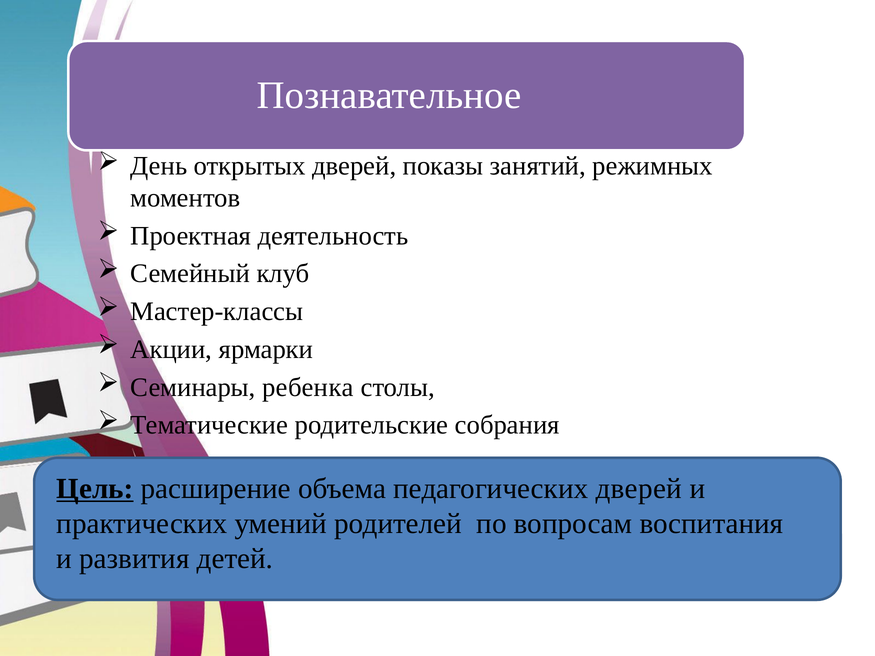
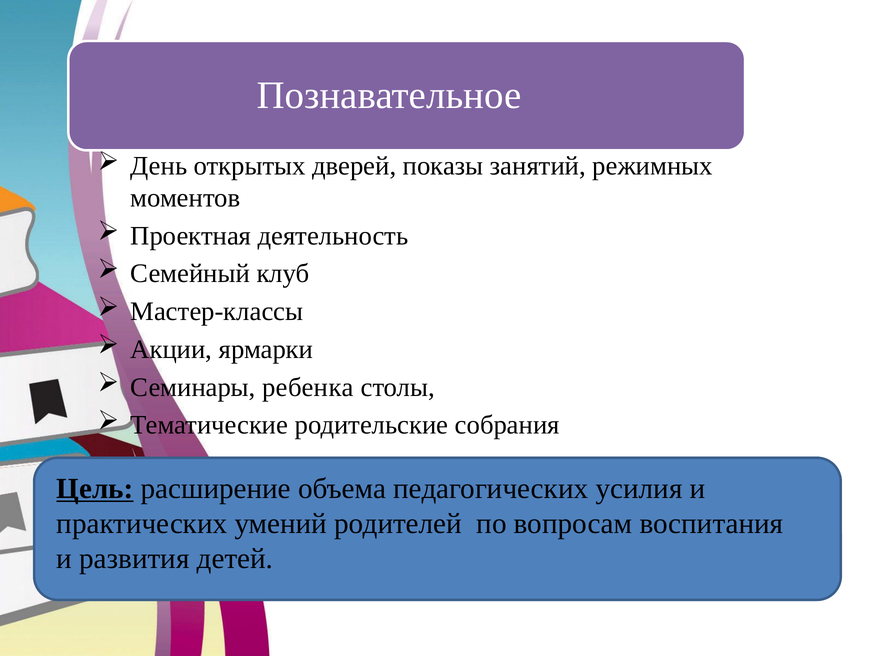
педагогических дверей: дверей -> усилия
